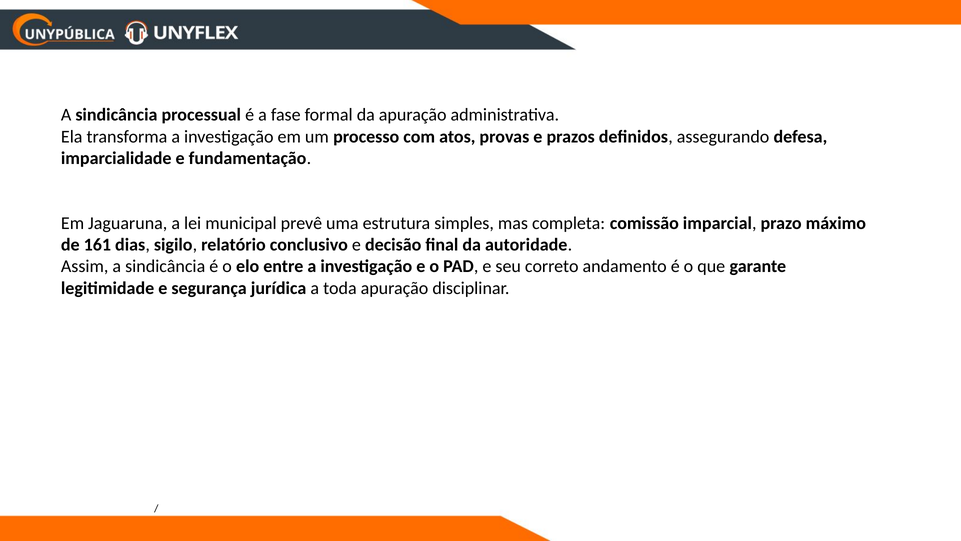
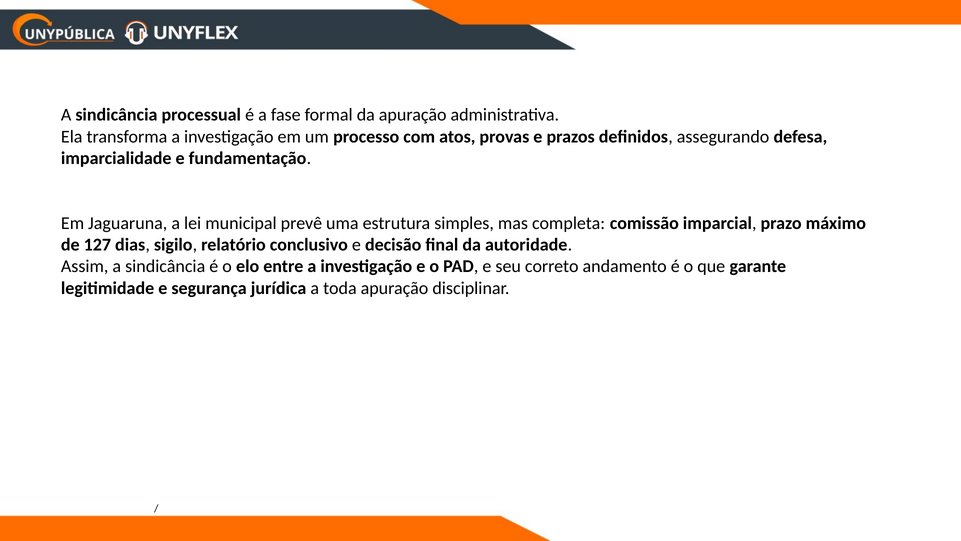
161: 161 -> 127
